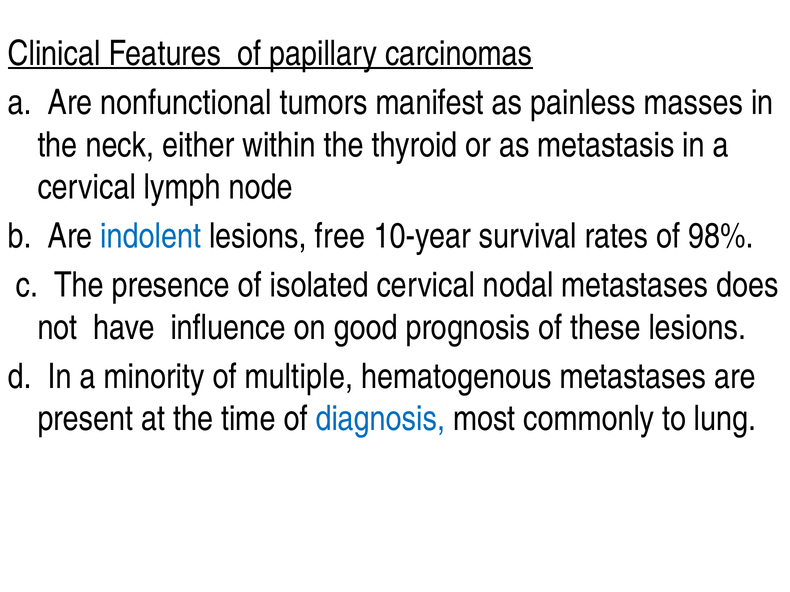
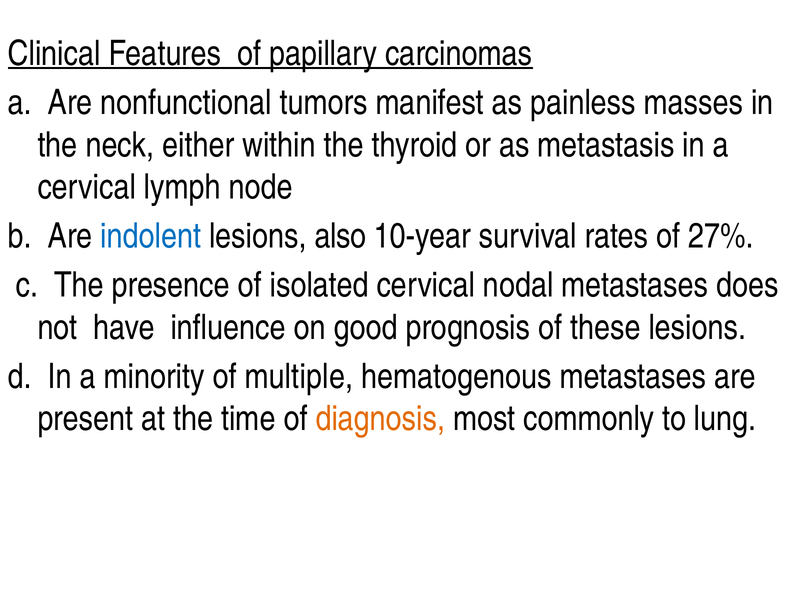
free: free -> also
98%: 98% -> 27%
diagnosis colour: blue -> orange
